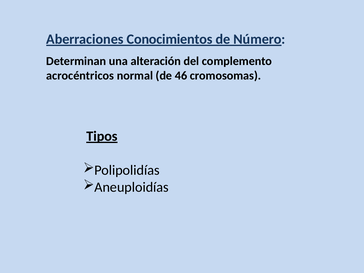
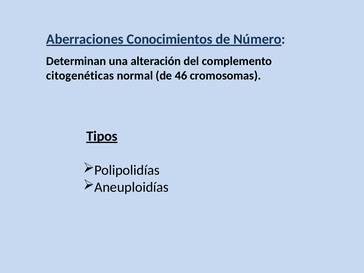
acrocéntricos: acrocéntricos -> citogenéticas
